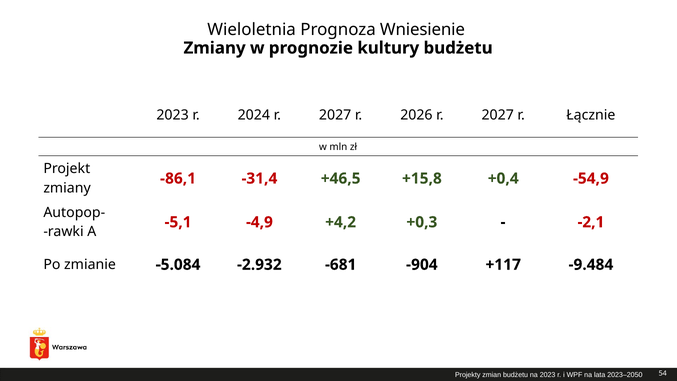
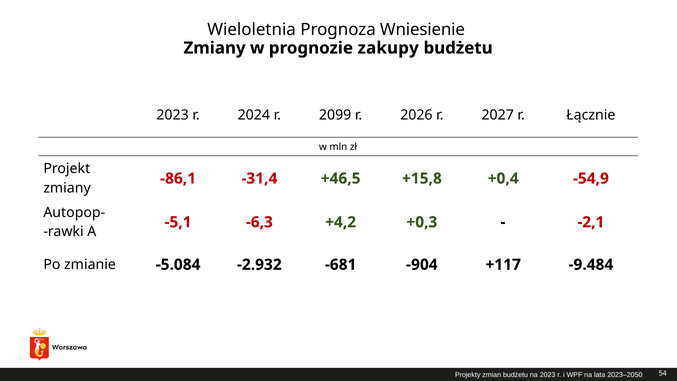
kultury: kultury -> zakupy
2024 r 2027: 2027 -> 2099
-4,9: -4,9 -> -6,3
